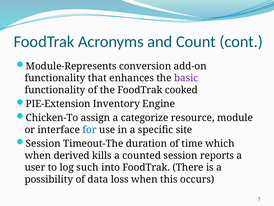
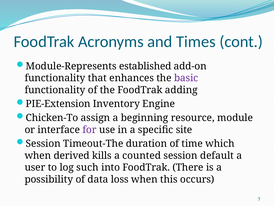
Count: Count -> Times
conversion: conversion -> established
cooked: cooked -> adding
categorize: categorize -> beginning
for colour: blue -> purple
reports: reports -> default
